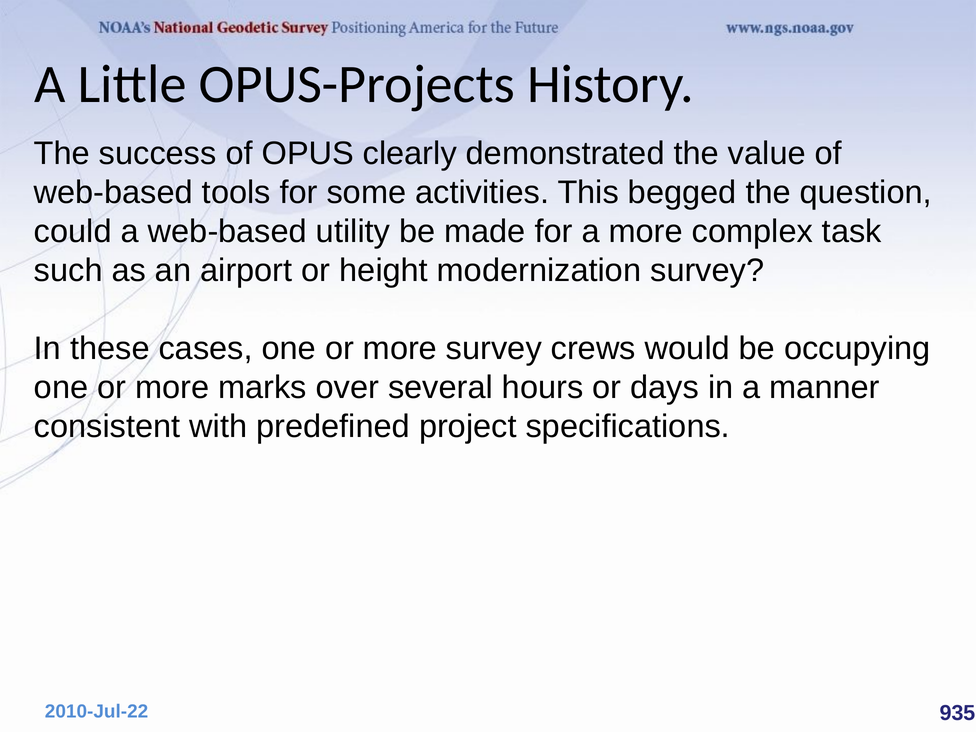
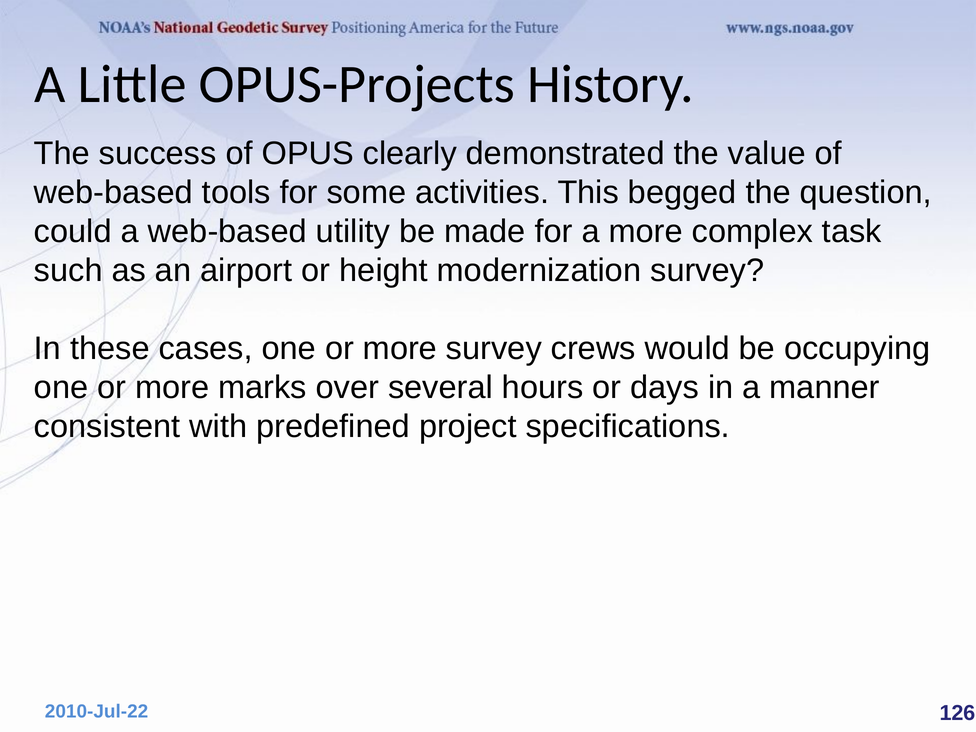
935: 935 -> 126
